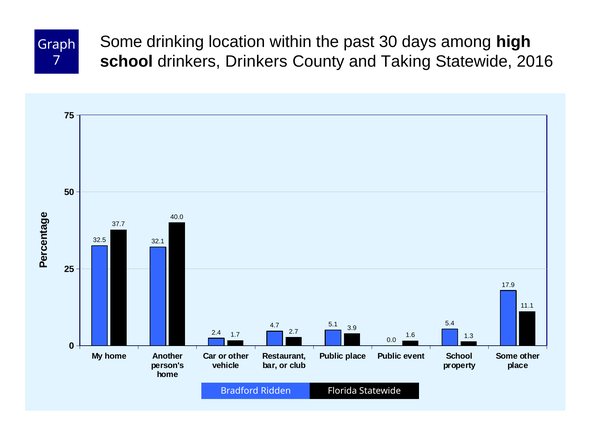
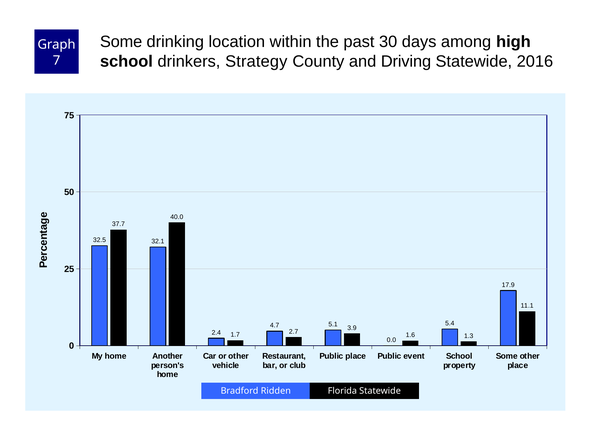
drinkers Drinkers: Drinkers -> Strategy
Taking: Taking -> Driving
